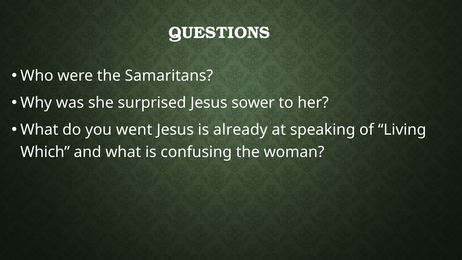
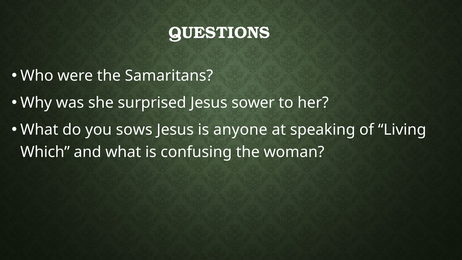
went: went -> sows
already: already -> anyone
